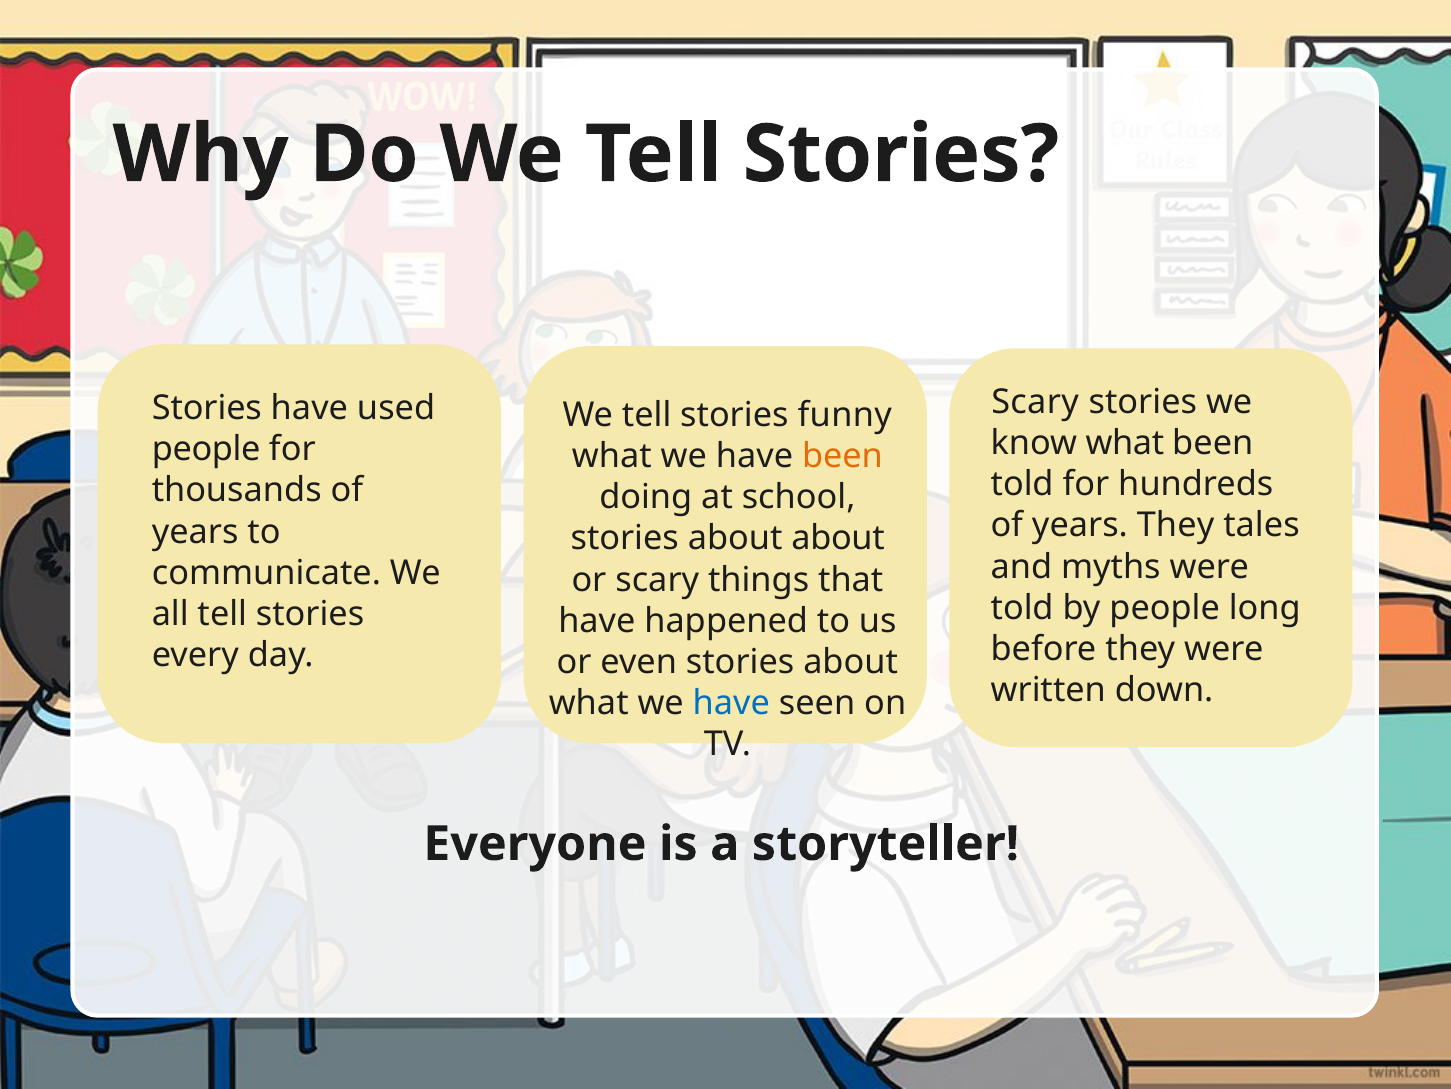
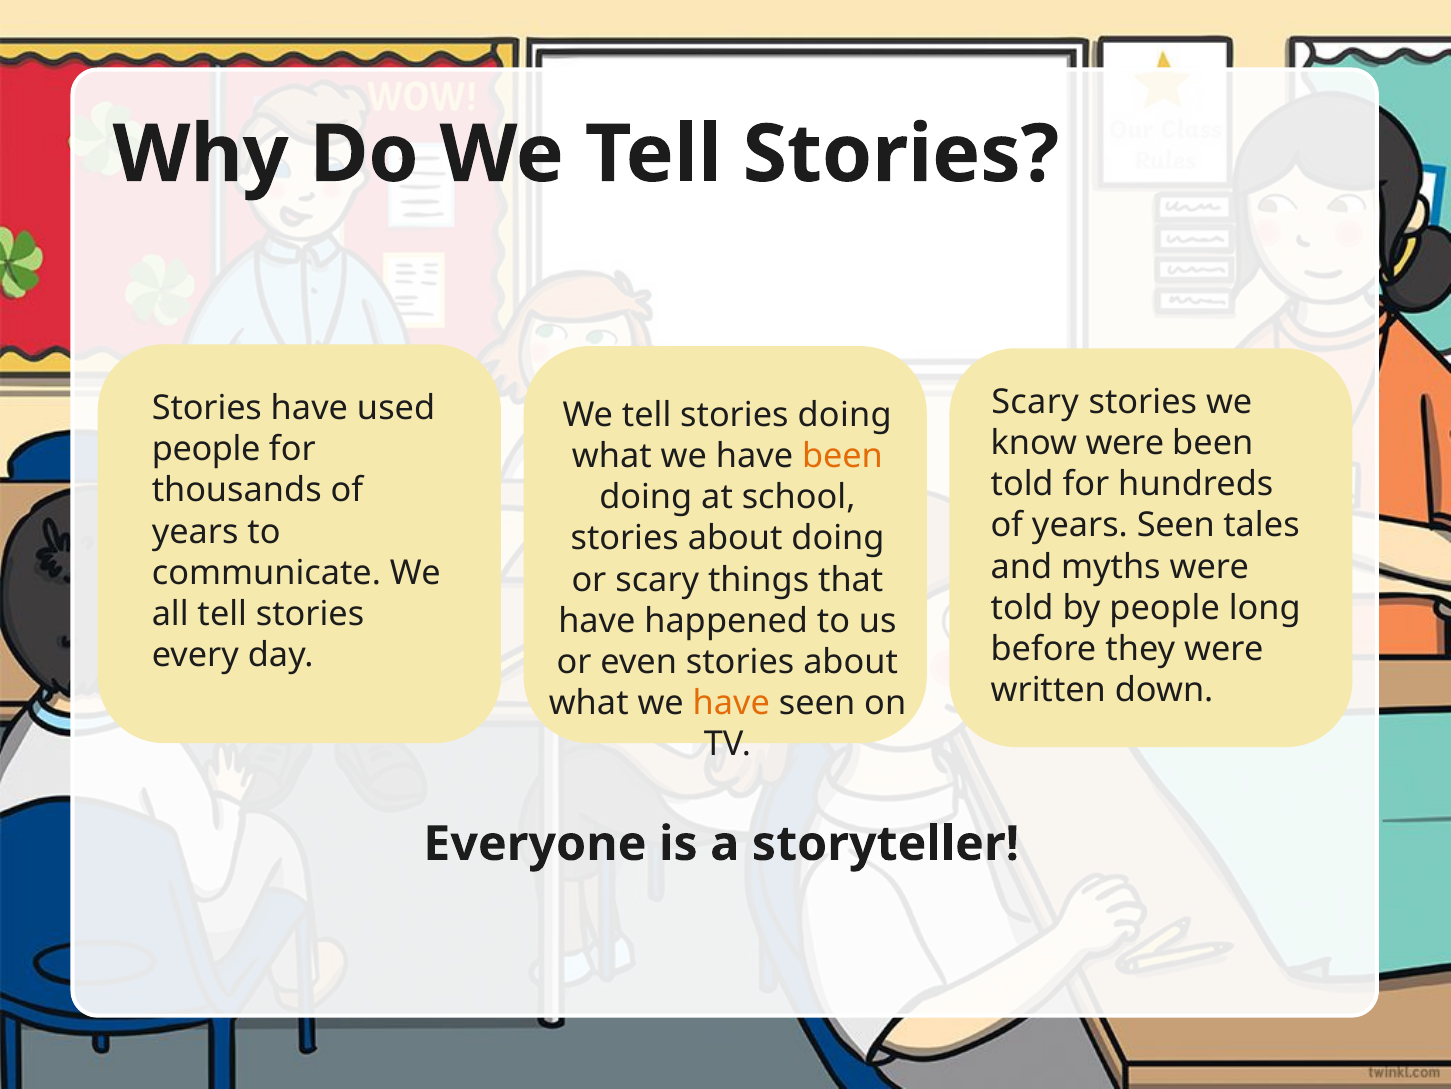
stories funny: funny -> doing
know what: what -> were
years They: They -> Seen
about about: about -> doing
have at (731, 703) colour: blue -> orange
